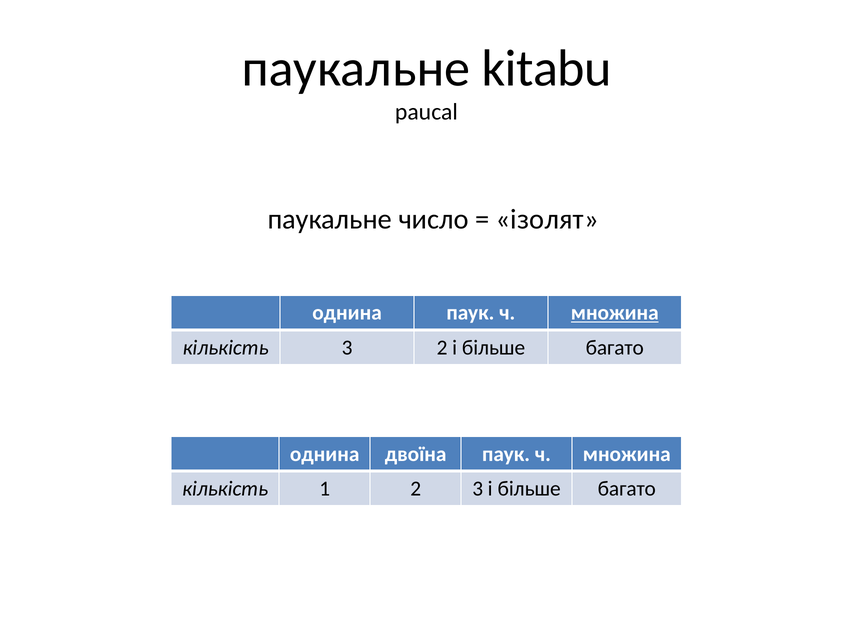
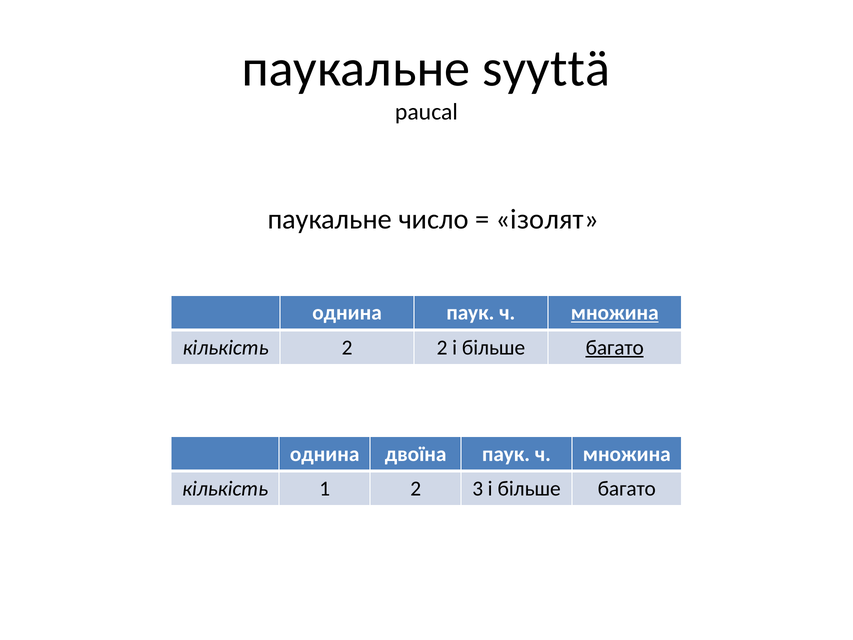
kitabu: kitabu -> syyttä
кількість 3: 3 -> 2
багато at (615, 347) underline: none -> present
